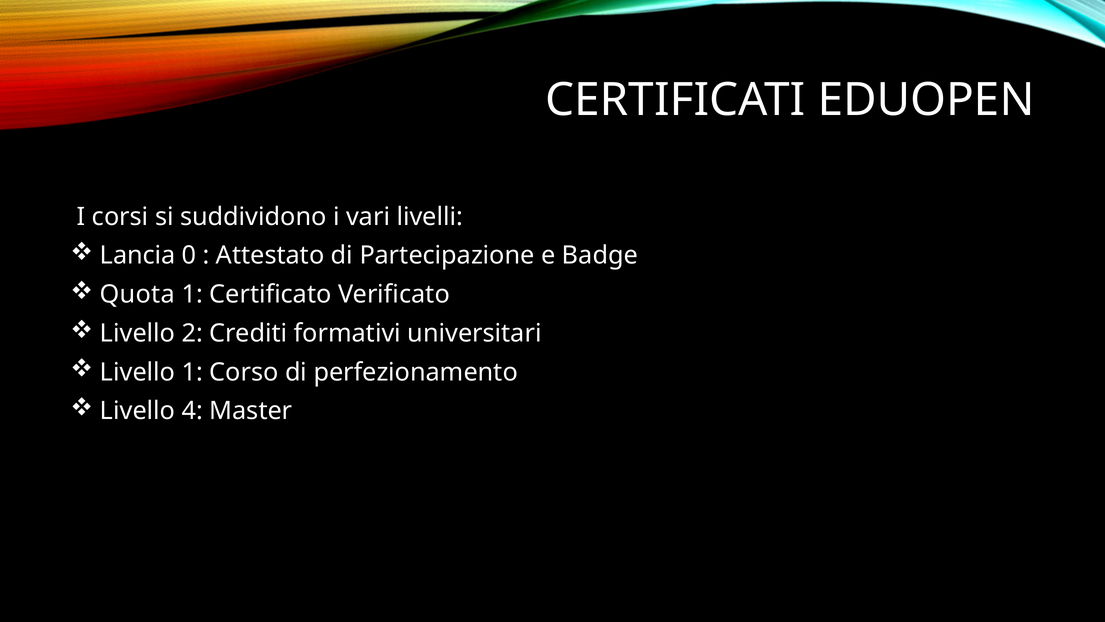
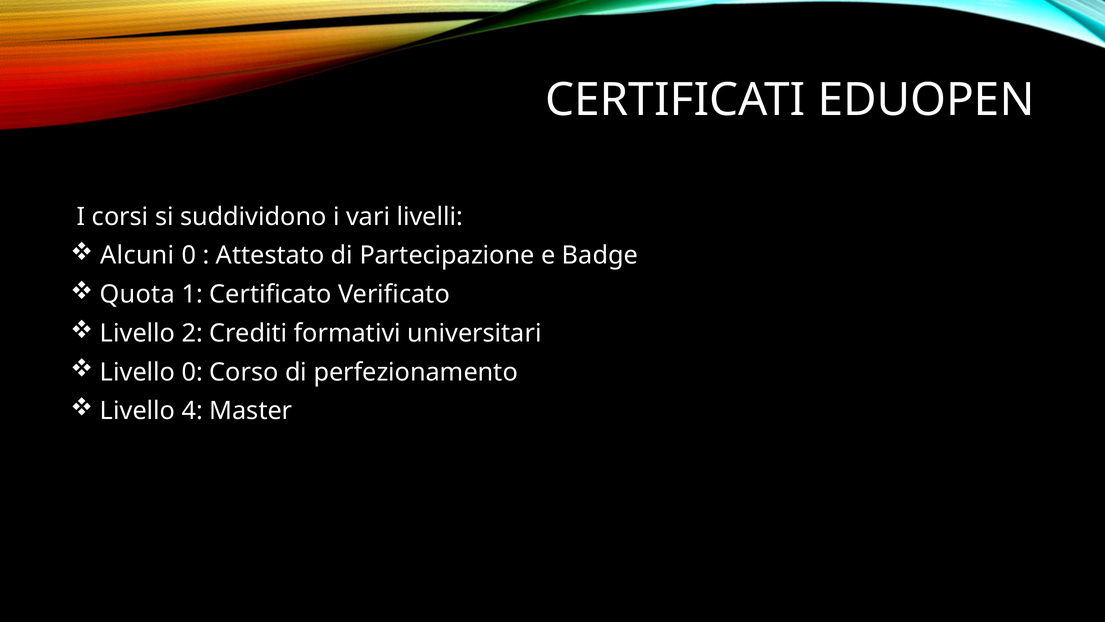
Lancia: Lancia -> Alcuni
Livello 1: 1 -> 0
